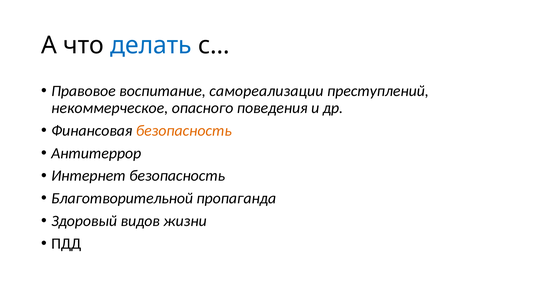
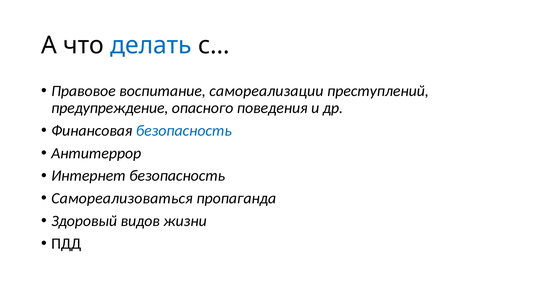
некоммерческое: некоммерческое -> предупреждение
безопасность at (184, 131) colour: orange -> blue
Благотворительной: Благотворительной -> Самореализоваться
